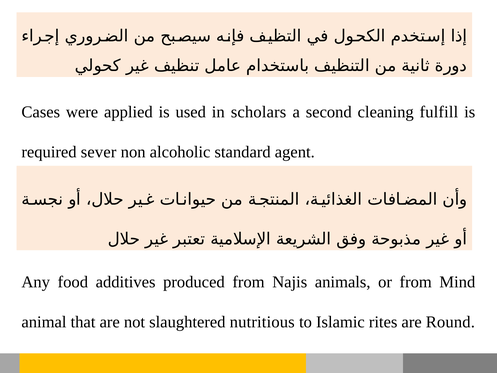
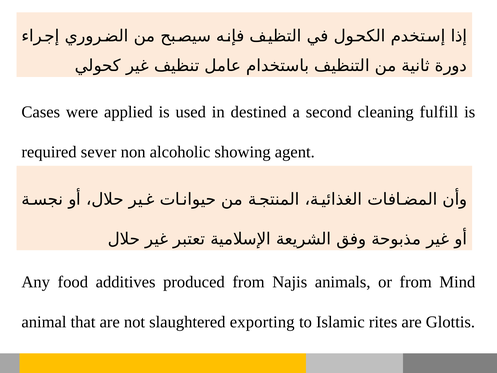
scholars: scholars -> destined
standard: standard -> showing
nutritious: nutritious -> exporting
Round: Round -> Glottis
